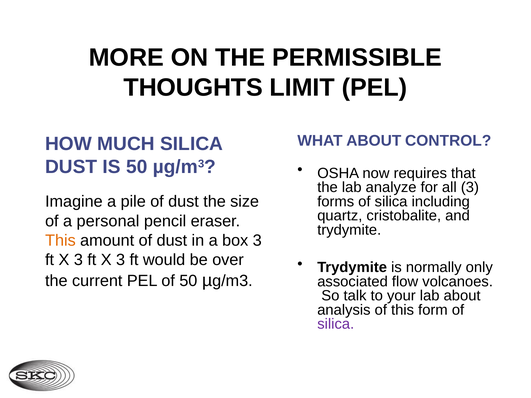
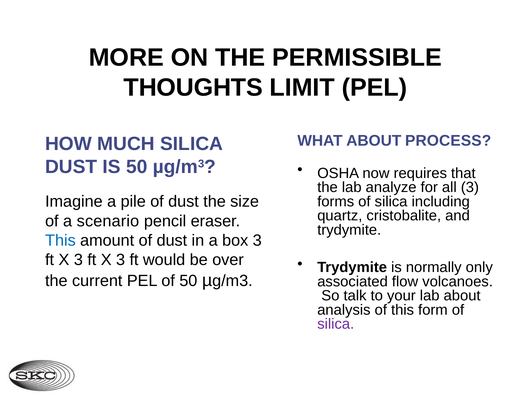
CONTROL: CONTROL -> PROCESS
personal: personal -> scenario
This at (60, 241) colour: orange -> blue
